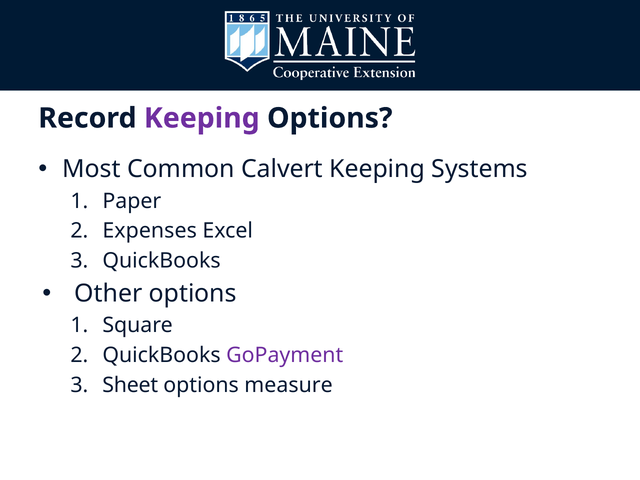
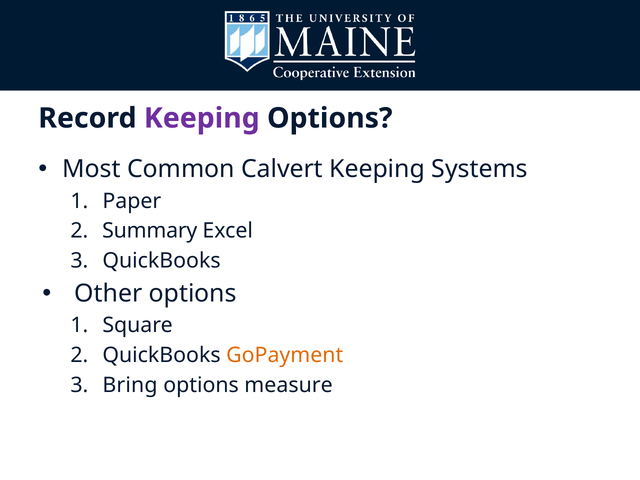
Expenses: Expenses -> Summary
GoPayment colour: purple -> orange
Sheet: Sheet -> Bring
